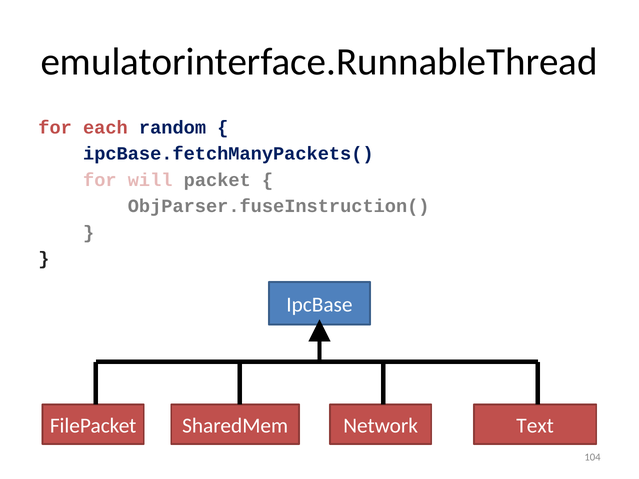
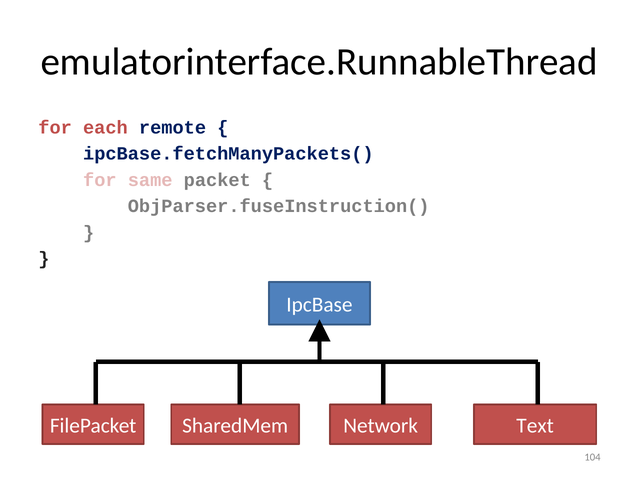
random: random -> remote
will: will -> same
